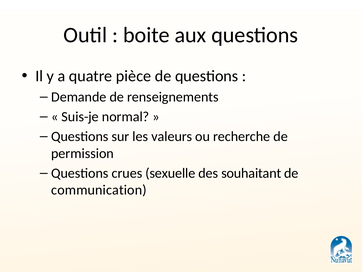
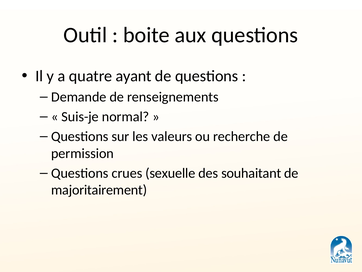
pièce: pièce -> ayant
communication: communication -> majoritairement
